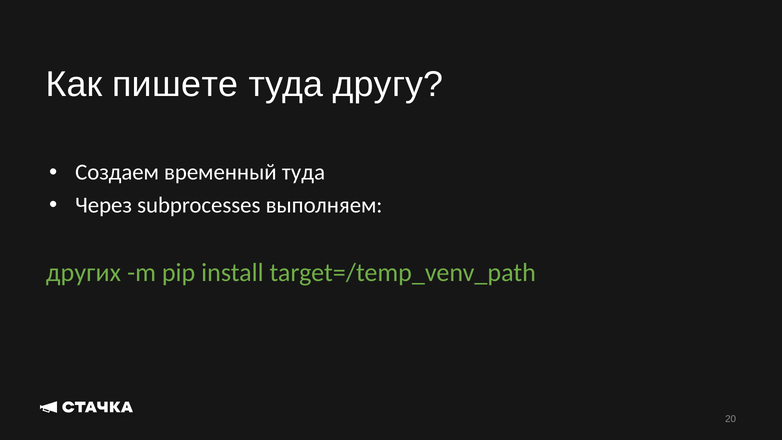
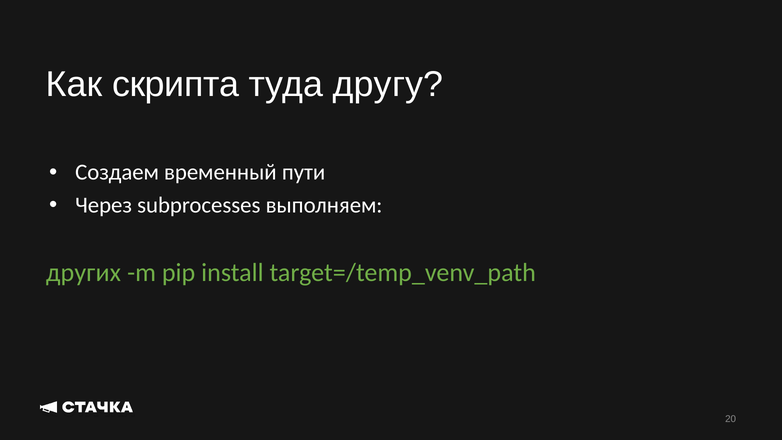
пишете: пишете -> скрипта
временный туда: туда -> пути
